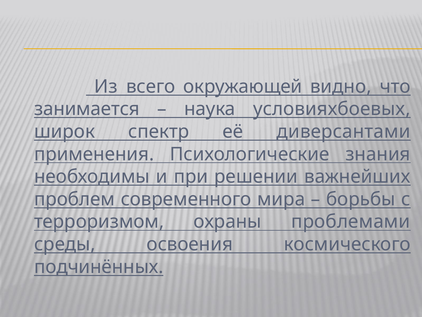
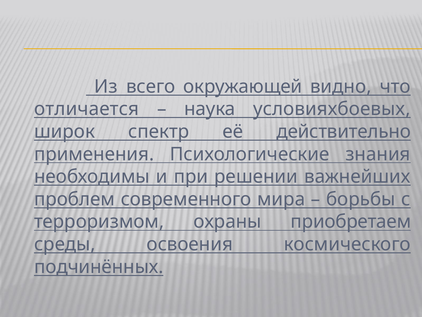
занимается: занимается -> отличается
диверсантами: диверсантами -> действительно
проблемами: проблемами -> приобретаем
